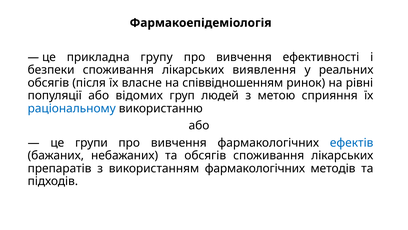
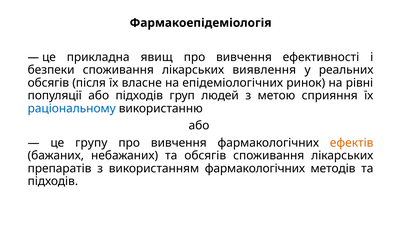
групу: групу -> явищ
співвідношенням: співвідношенням -> епідеміологічних
або відомих: відомих -> підходів
групи: групи -> групу
ефектів colour: blue -> orange
